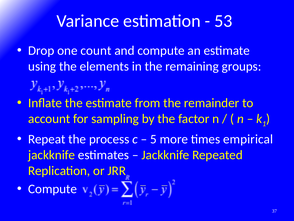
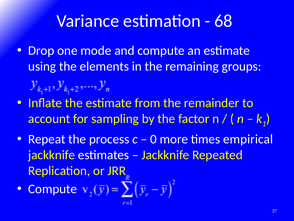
53: 53 -> 68
count: count -> mode
5: 5 -> 0
